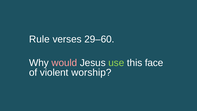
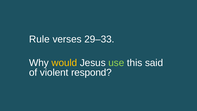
29–60: 29–60 -> 29–33
would colour: pink -> yellow
face: face -> said
worship: worship -> respond
